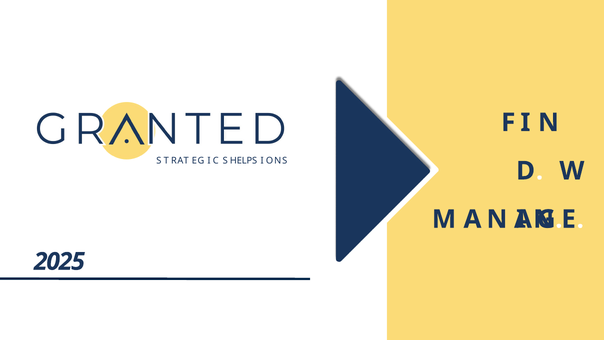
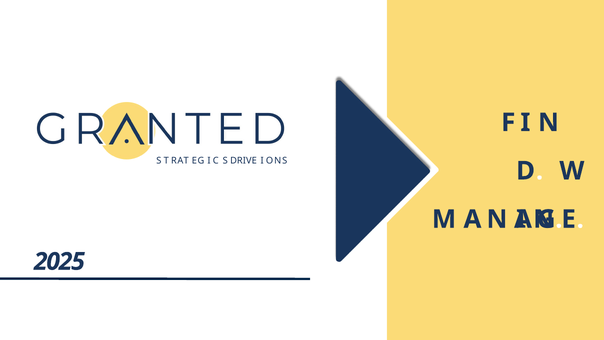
HELPS: HELPS -> DRIVE
